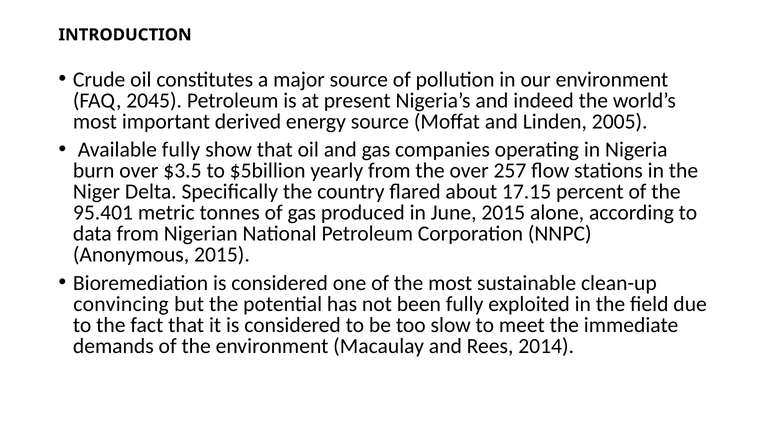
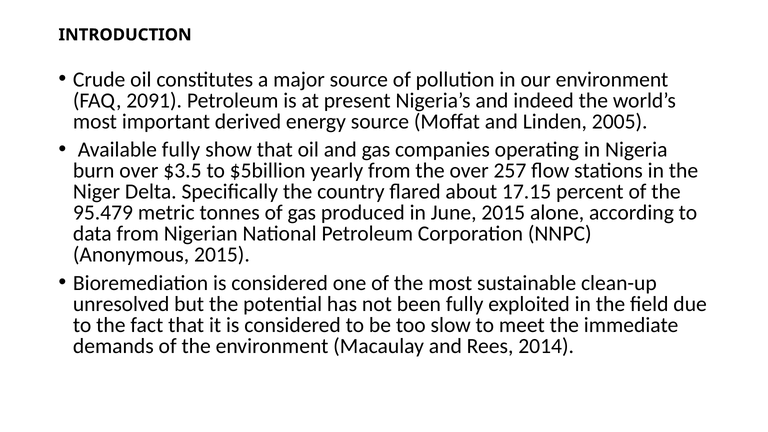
2045: 2045 -> 2091
95.401: 95.401 -> 95.479
convincing: convincing -> unresolved
